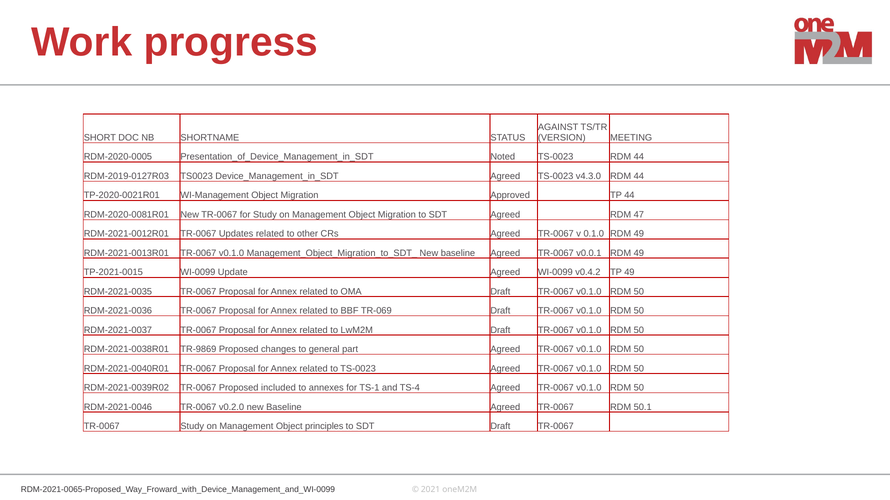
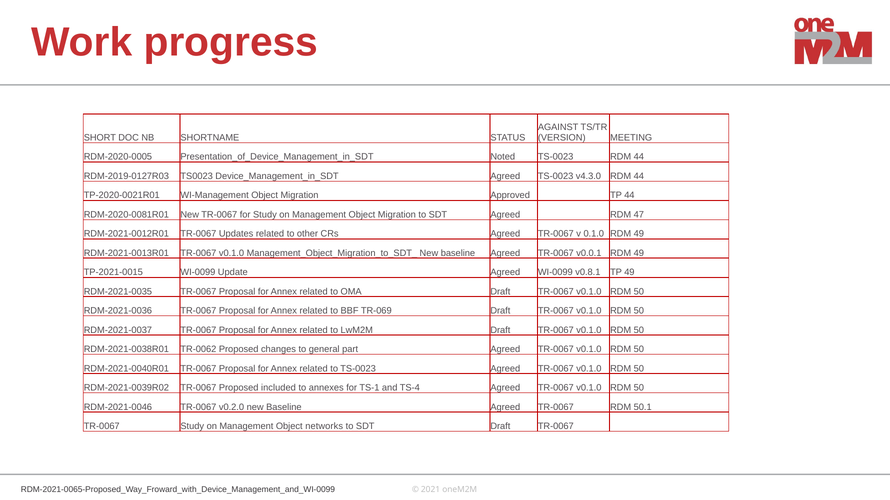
v0.4.2: v0.4.2 -> v0.8.1
TR-9869: TR-9869 -> TR-0062
principles: principles -> networks
